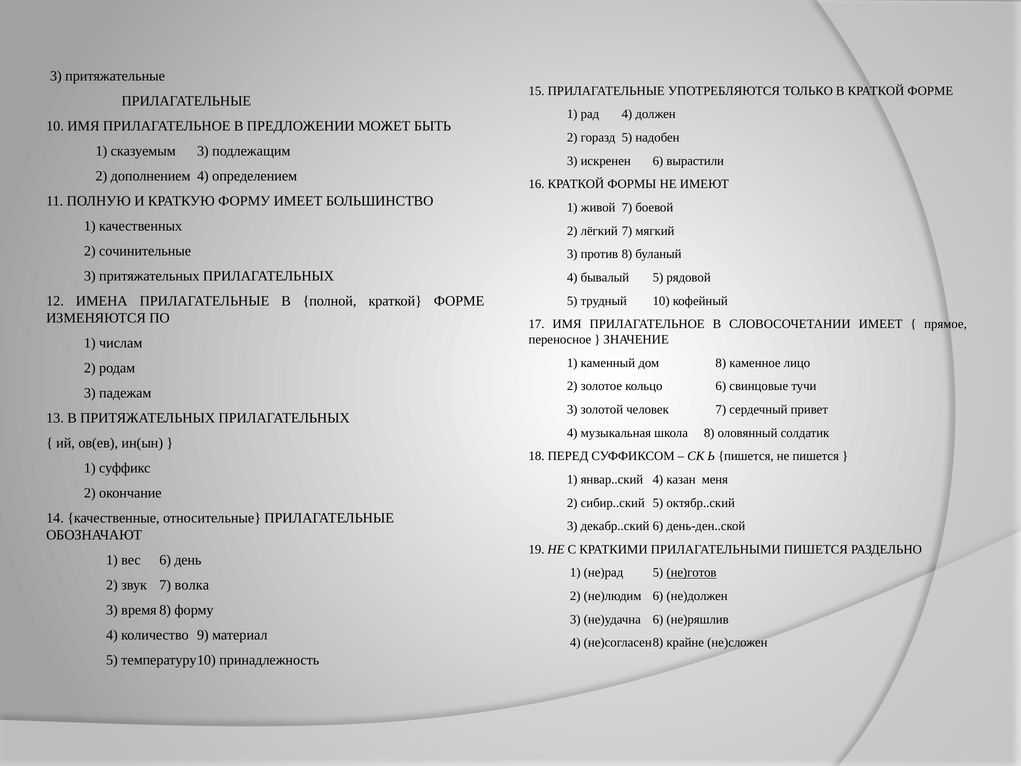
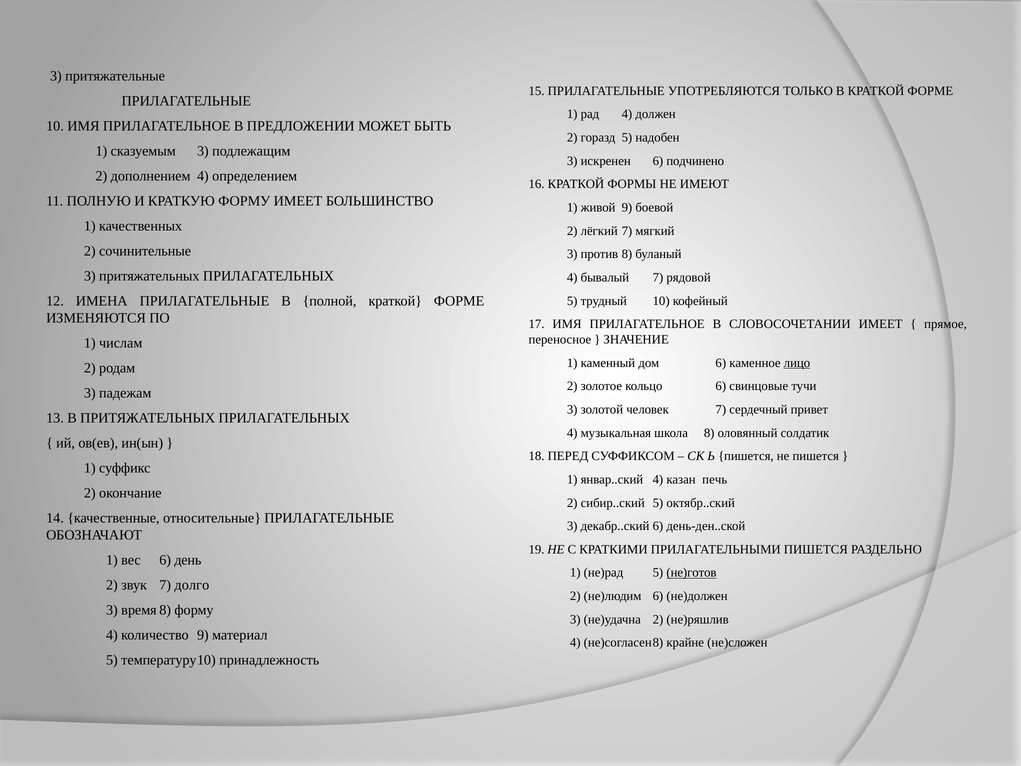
вырастили: вырастили -> подчинено
живой 7: 7 -> 9
бывалый 5: 5 -> 7
дом 8: 8 -> 6
лицо underline: none -> present
меня: меня -> печь
волка: волка -> долго
не)удачна 6: 6 -> 2
